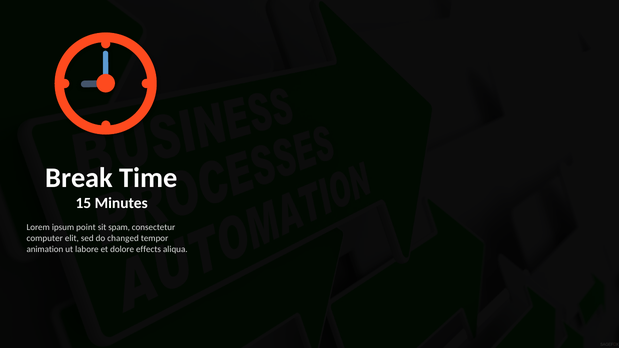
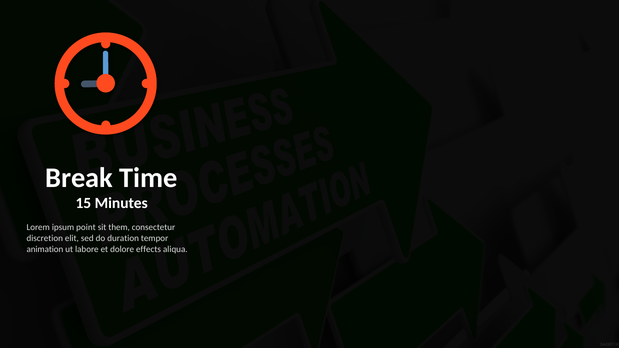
spam: spam -> them
computer: computer -> discretion
changed: changed -> duration
